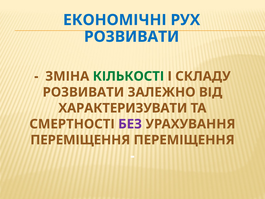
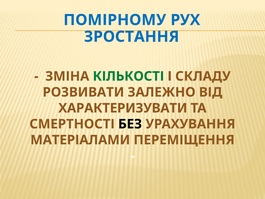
ЕКОНОМІЧНІ: ЕКОНОМІЧНІ -> ПОМІРНОМУ
РОЗВИВАТИ at (132, 37): РОЗВИВАТИ -> ЗРОСТАННЯ
БЕЗ colour: purple -> black
ПЕРЕМІЩЕННЯ at (80, 140): ПЕРЕМІЩЕННЯ -> МАТЕРІАЛАМИ
